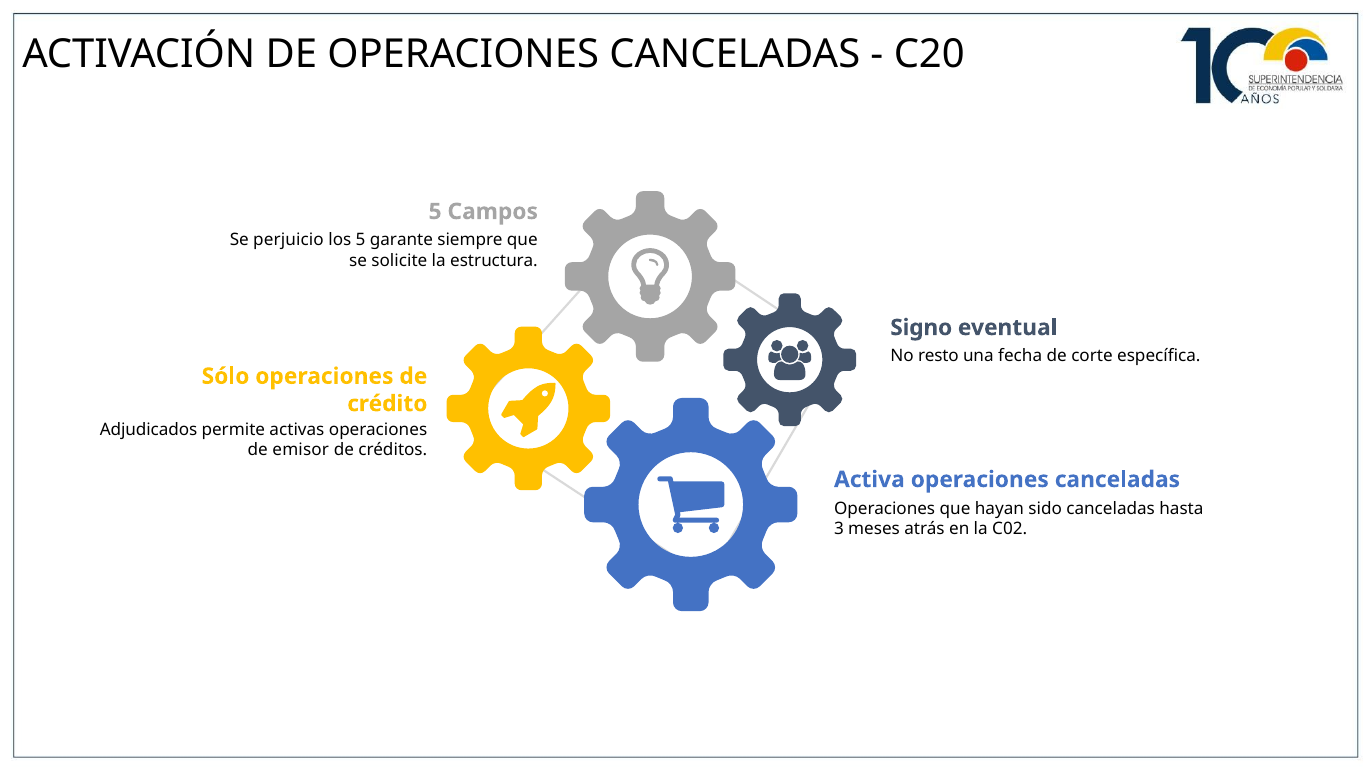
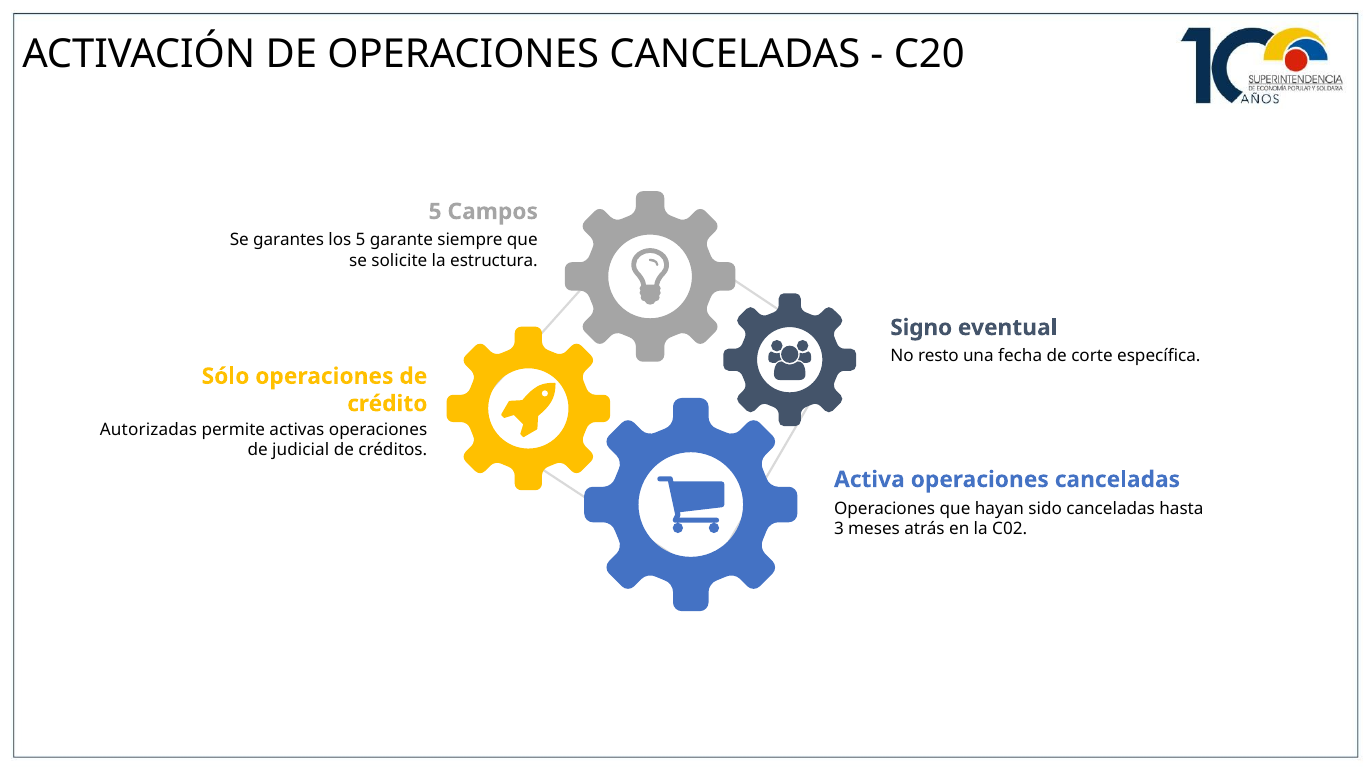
perjuicio: perjuicio -> garantes
Adjudicados: Adjudicados -> Autorizadas
emisor: emisor -> judicial
